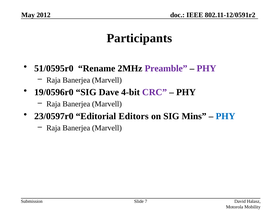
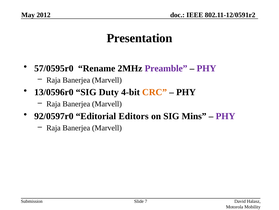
Participants: Participants -> Presentation
51/0595r0: 51/0595r0 -> 57/0595r0
19/0596r0: 19/0596r0 -> 13/0596r0
Dave: Dave -> Duty
CRC colour: purple -> orange
23/0597r0: 23/0597r0 -> 92/0597r0
PHY at (226, 116) colour: blue -> purple
